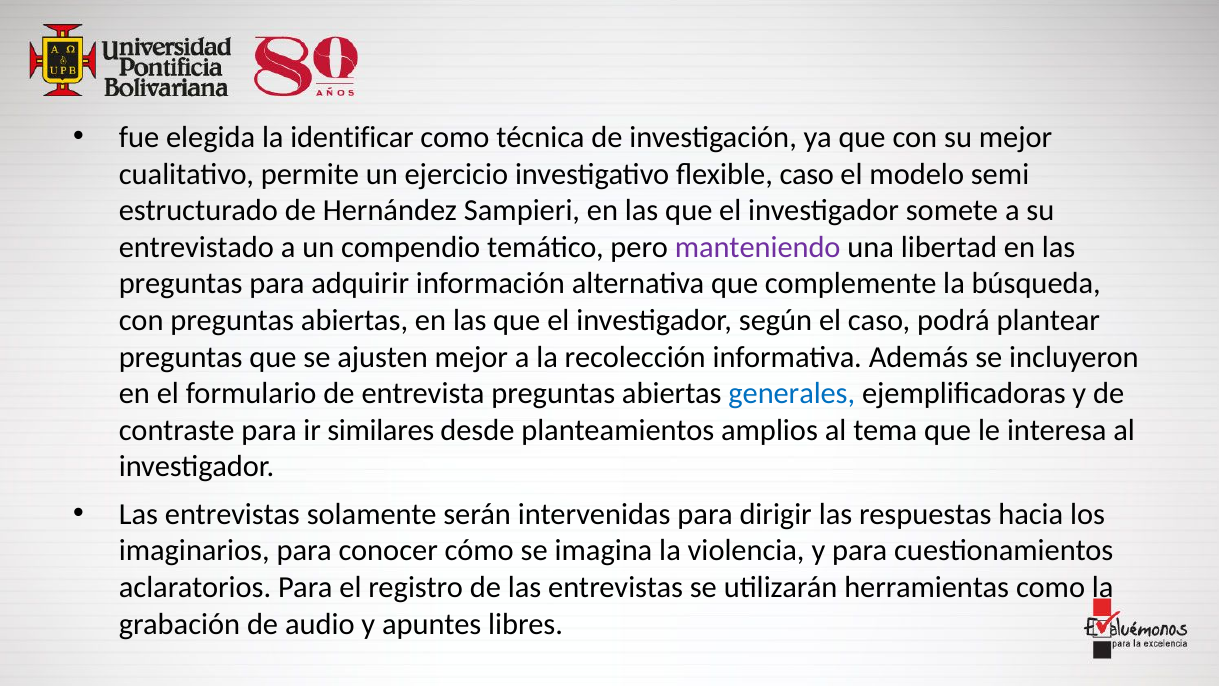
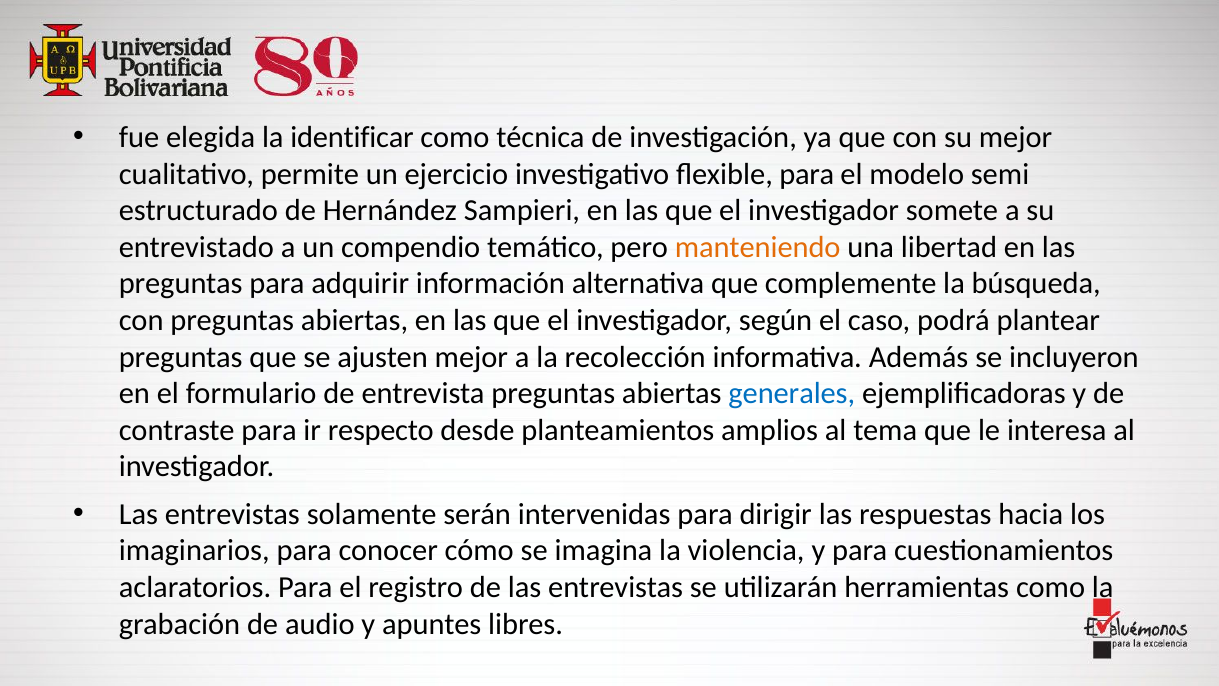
flexible caso: caso -> para
manteniendo colour: purple -> orange
similares: similares -> respecto
